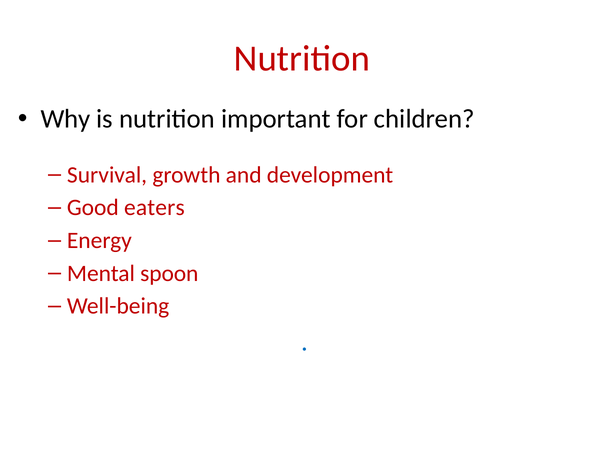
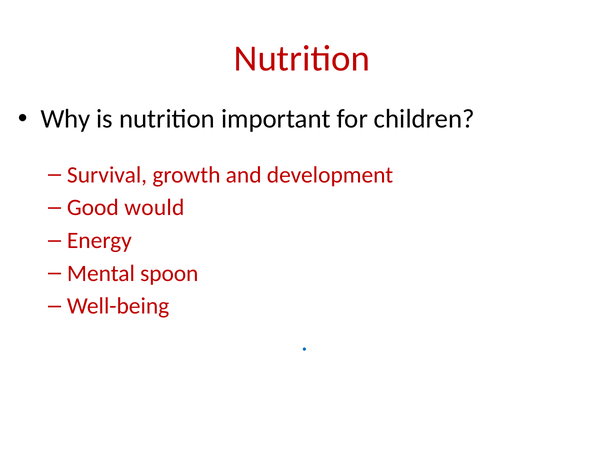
eaters: eaters -> would
